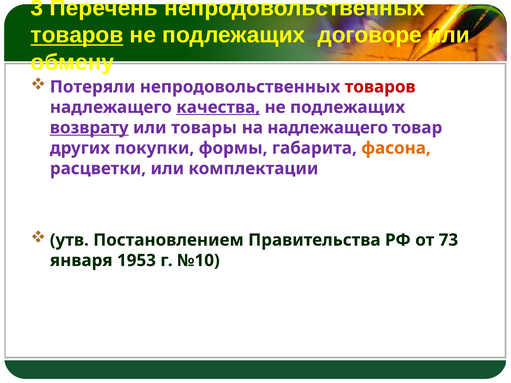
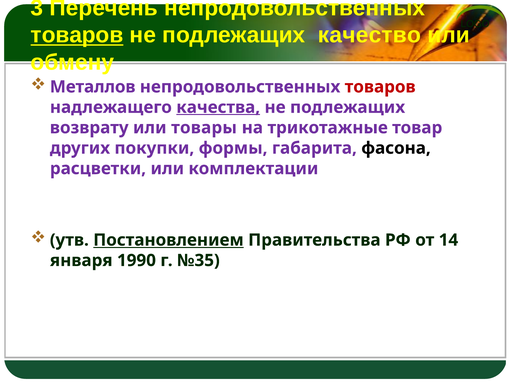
договоре: договоре -> качество
Потеряли: Потеряли -> Металлов
возврату underline: present -> none
на надлежащего: надлежащего -> трикотажные
фасона colour: orange -> black
Постановлением underline: none -> present
73: 73 -> 14
1953: 1953 -> 1990
№10: №10 -> №35
